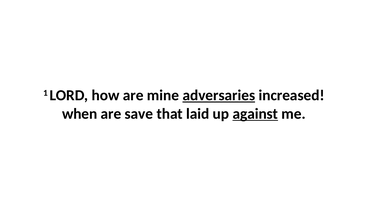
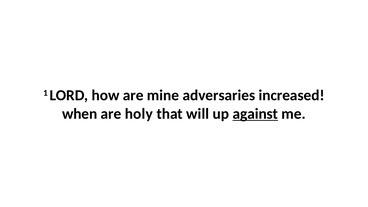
adversaries underline: present -> none
save: save -> holy
laid: laid -> will
